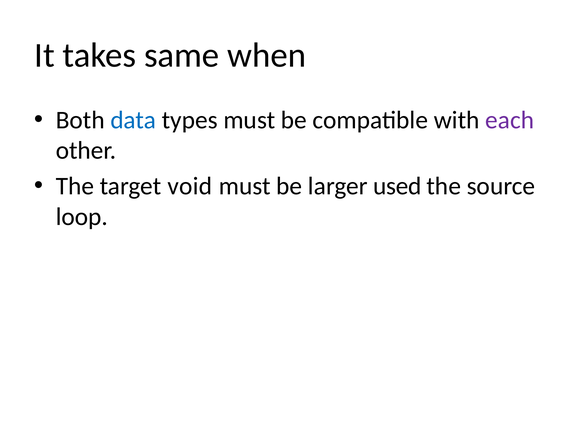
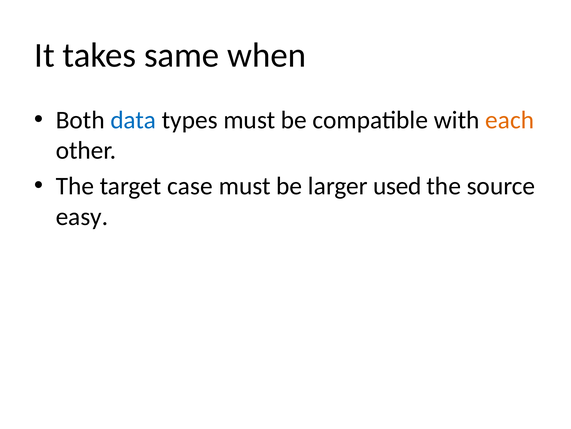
each colour: purple -> orange
void: void -> case
loop: loop -> easy
